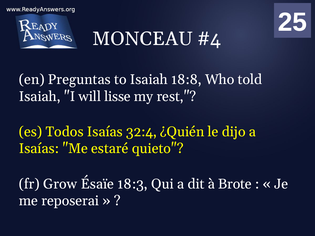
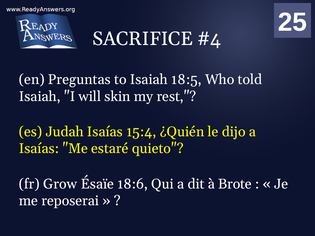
MONCEAU: MONCEAU -> SACRIFICE
18:8: 18:8 -> 18:5
lisse: lisse -> skin
Todos: Todos -> Judah
32:4: 32:4 -> 15:4
18:3: 18:3 -> 18:6
